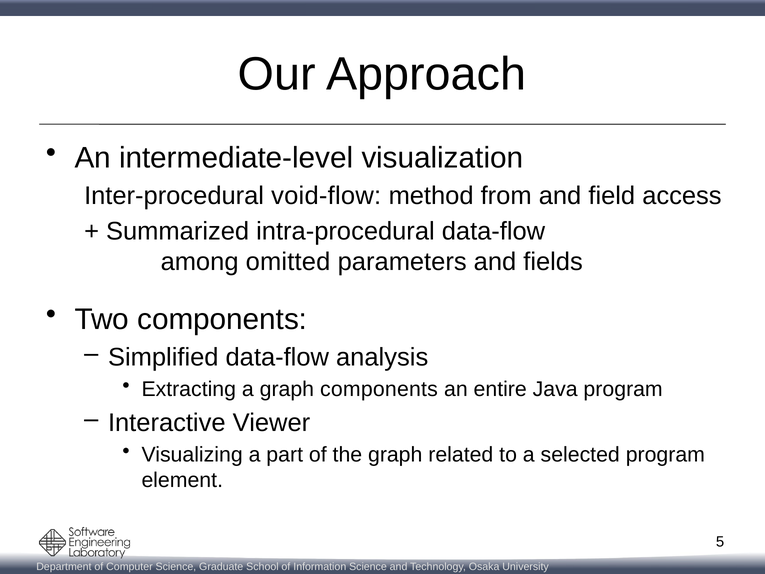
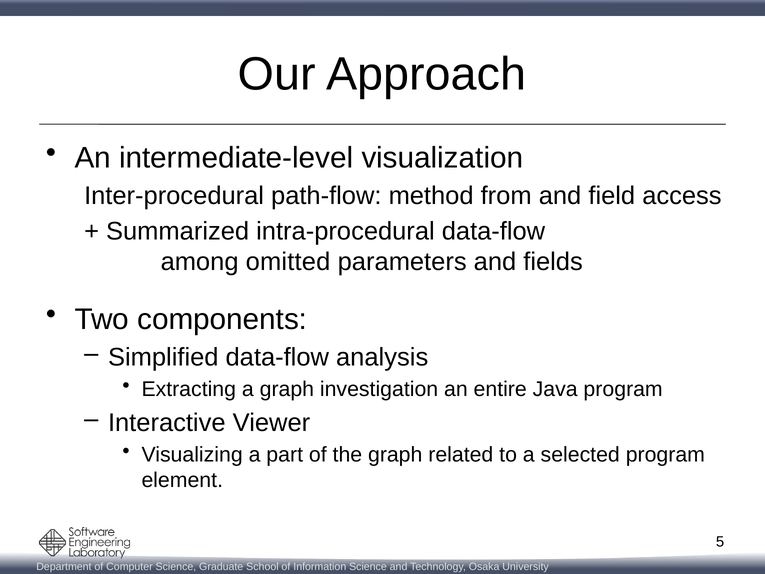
void-flow: void-flow -> path-flow
graph components: components -> investigation
